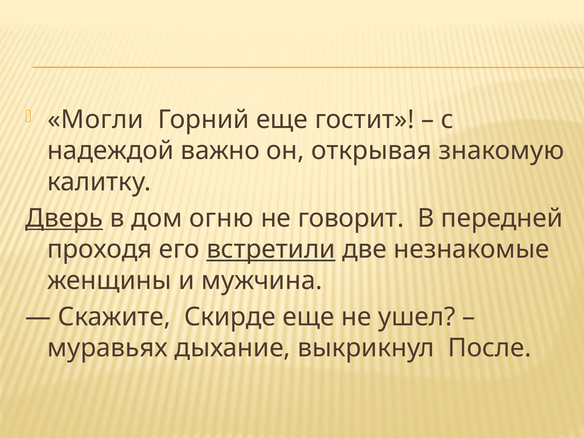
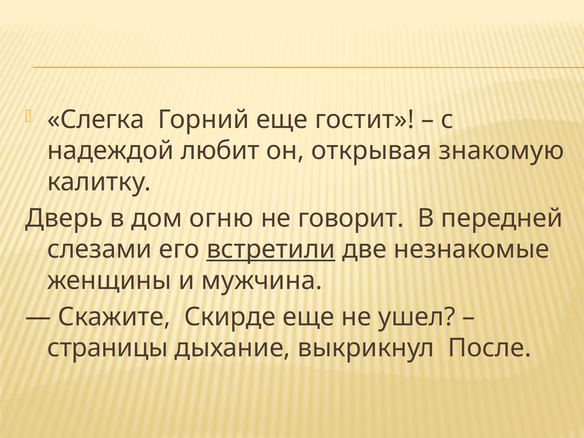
Могли: Могли -> Слегка
важно: важно -> любит
Дверь underline: present -> none
проходя: проходя -> слезами
муравьях: муравьях -> страницы
